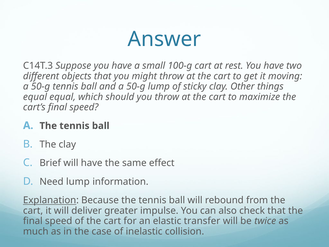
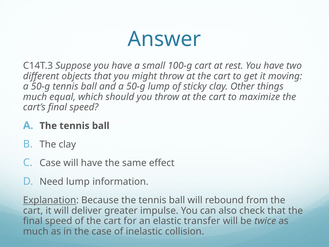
equal at (35, 97): equal -> much
Brief at (50, 163): Brief -> Case
